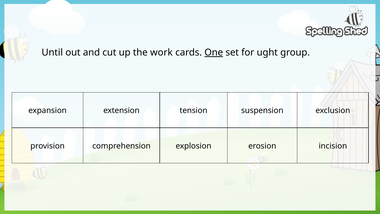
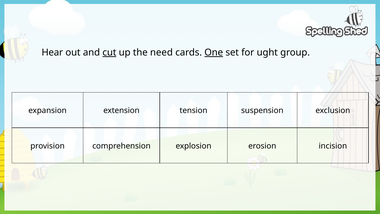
Until: Until -> Hear
cut underline: none -> present
work: work -> need
